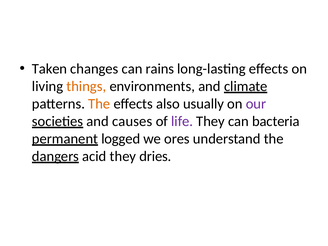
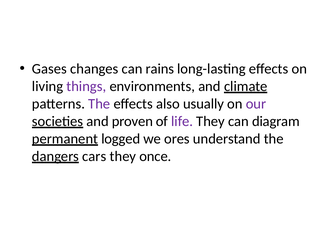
Taken: Taken -> Gases
things colour: orange -> purple
The at (99, 104) colour: orange -> purple
causes: causes -> proven
bacteria: bacteria -> diagram
acid: acid -> cars
dries: dries -> once
